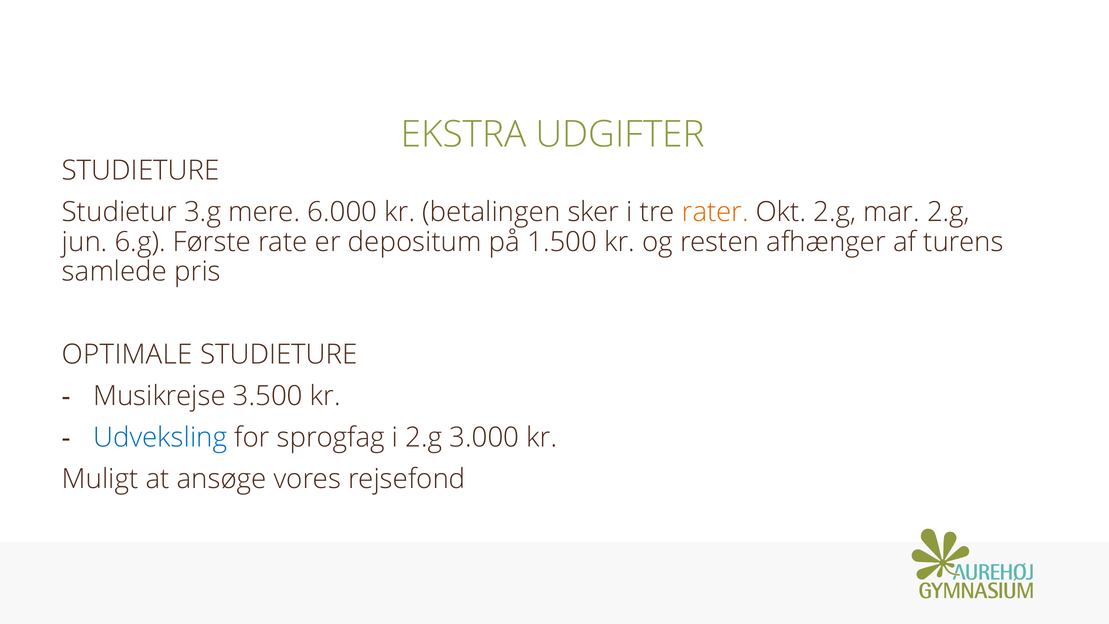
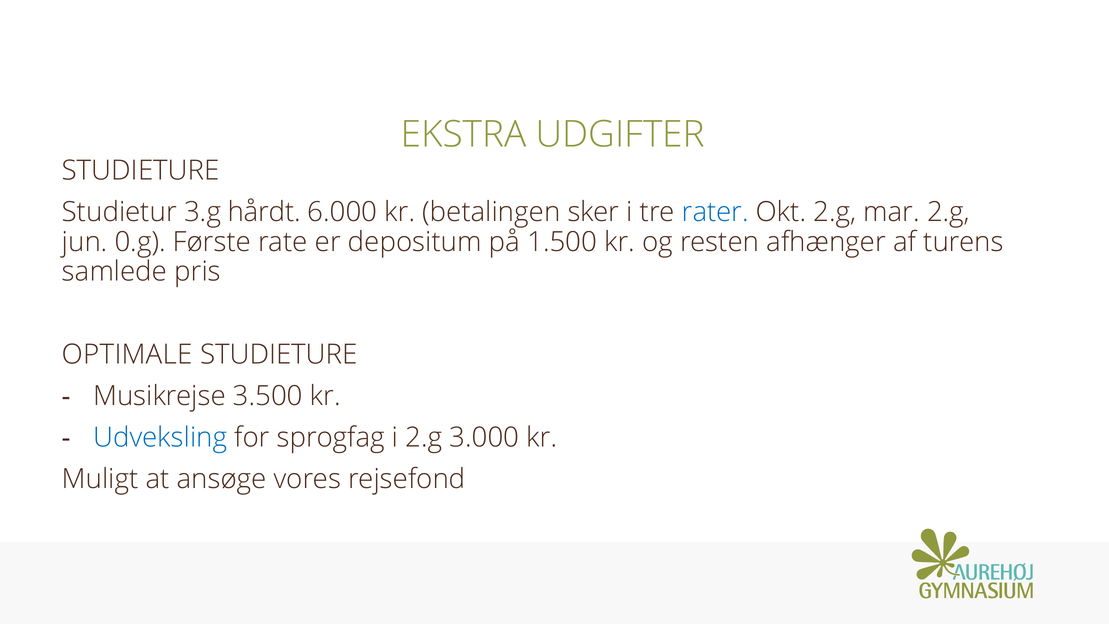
mere: mere -> hårdt
rater colour: orange -> blue
6.g: 6.g -> 0.g
